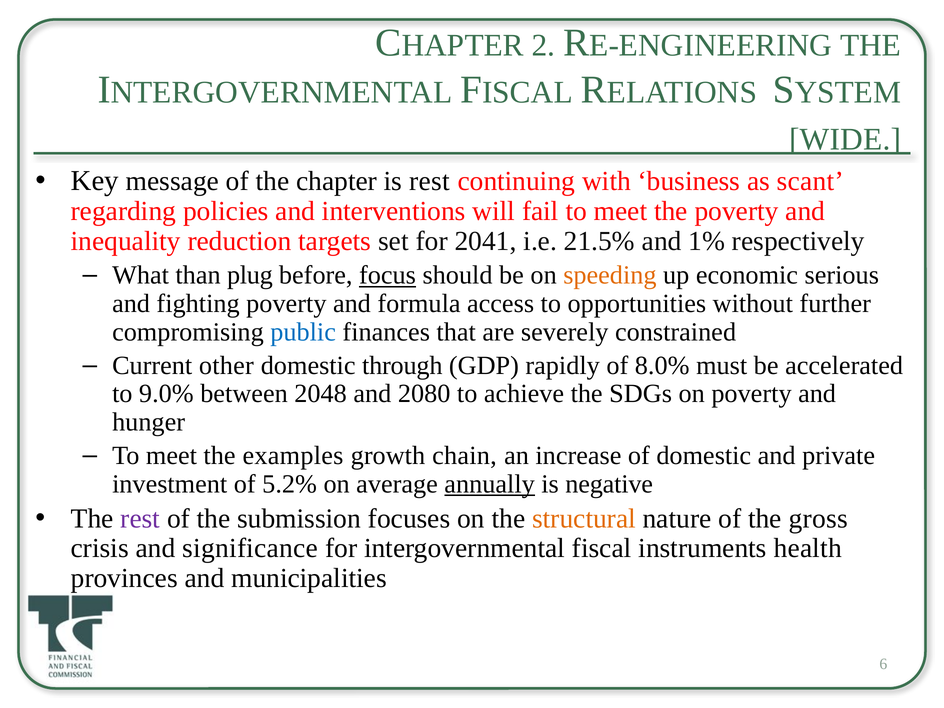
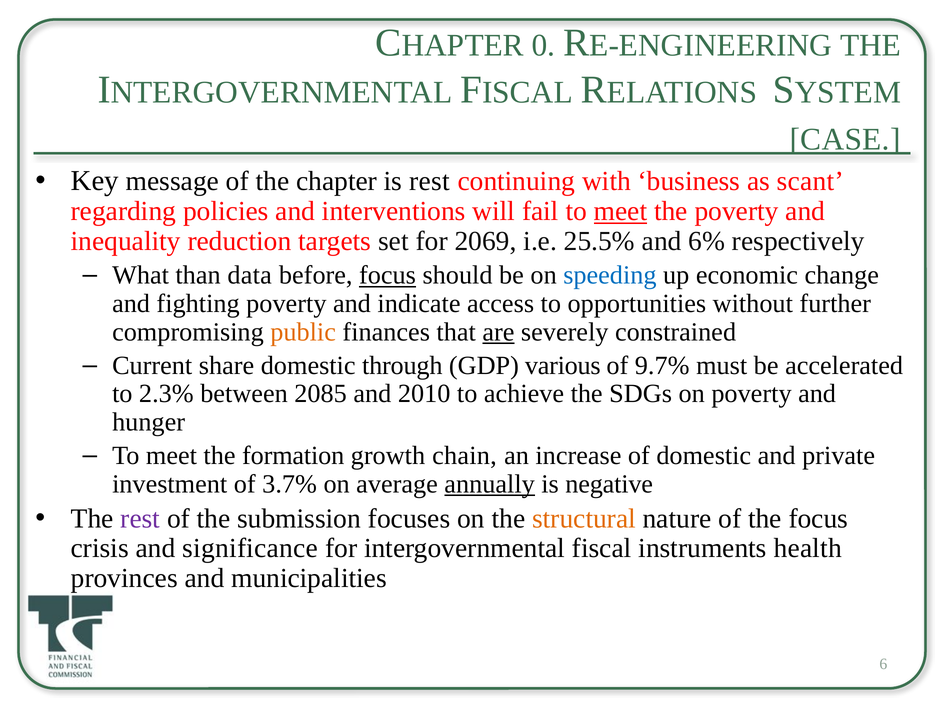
2: 2 -> 0
WIDE: WIDE -> CASE
meet at (621, 211) underline: none -> present
2041: 2041 -> 2069
21.5%: 21.5% -> 25.5%
1%: 1% -> 6%
plug: plug -> data
speeding colour: orange -> blue
serious: serious -> change
formula: formula -> indicate
public colour: blue -> orange
are underline: none -> present
other: other -> share
rapidly: rapidly -> various
8.0%: 8.0% -> 9.7%
9.0%: 9.0% -> 2.3%
2048: 2048 -> 2085
2080: 2080 -> 2010
examples: examples -> formation
5.2%: 5.2% -> 3.7%
the gross: gross -> focus
